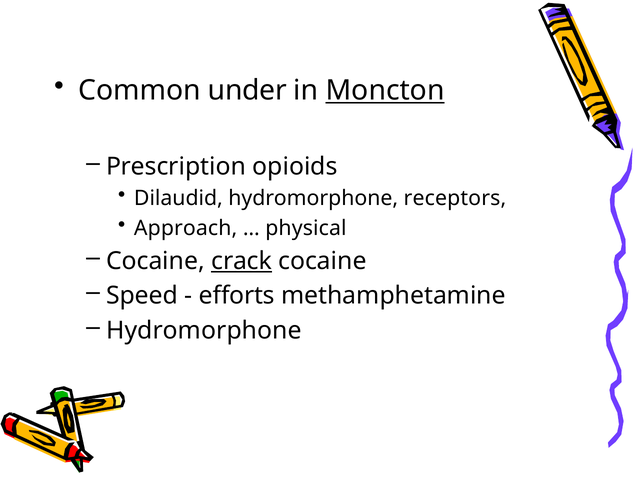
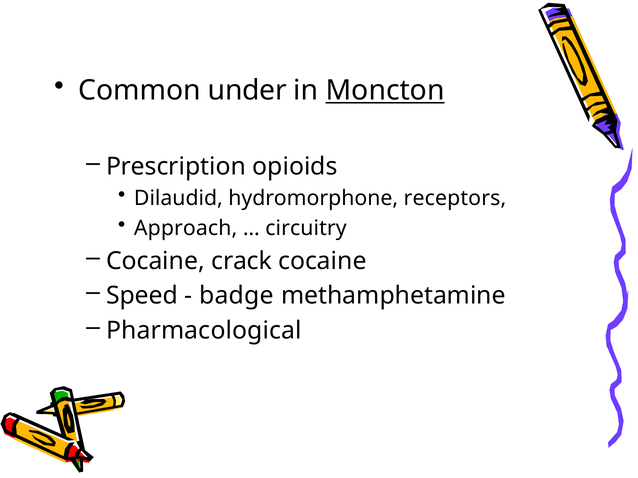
physical: physical -> circuitry
crack underline: present -> none
efforts: efforts -> badge
Hydromorphone at (204, 331): Hydromorphone -> Pharmacological
